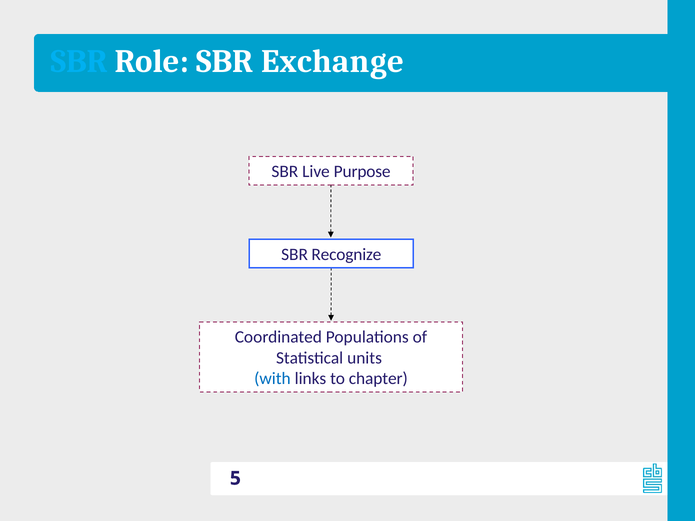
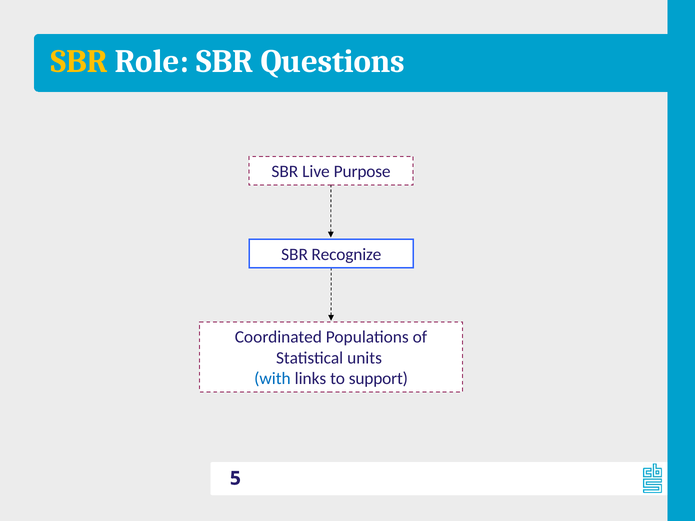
SBR at (79, 62) colour: light blue -> yellow
Exchange: Exchange -> Questions
chapter: chapter -> support
